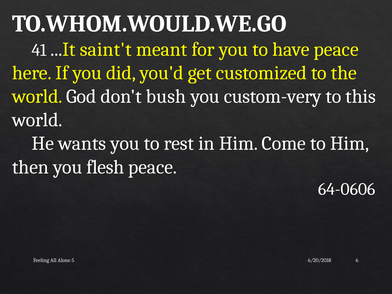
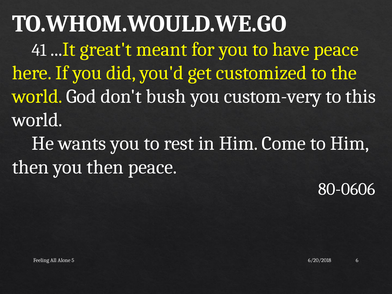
saint't: saint't -> great't
you flesh: flesh -> then
64-0606: 64-0606 -> 80-0606
